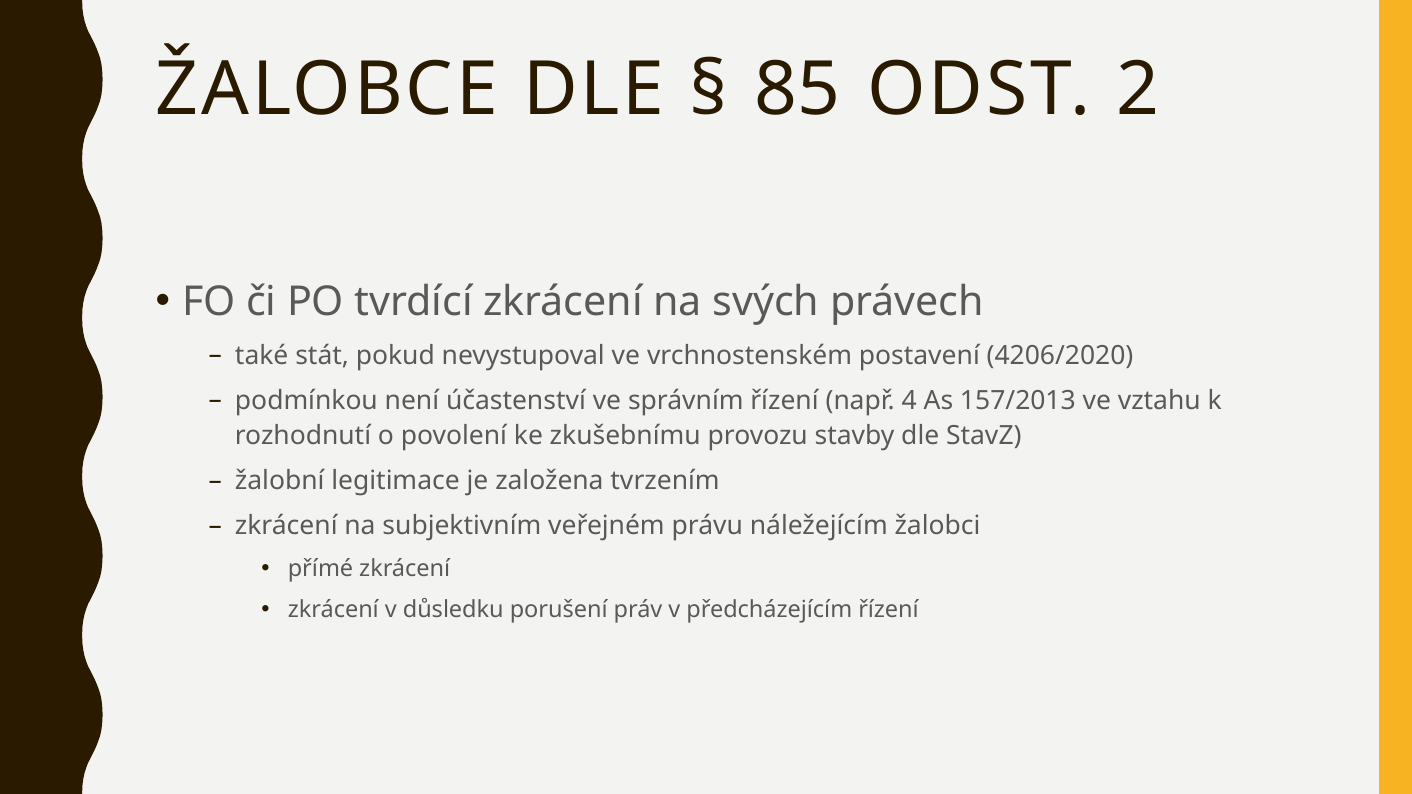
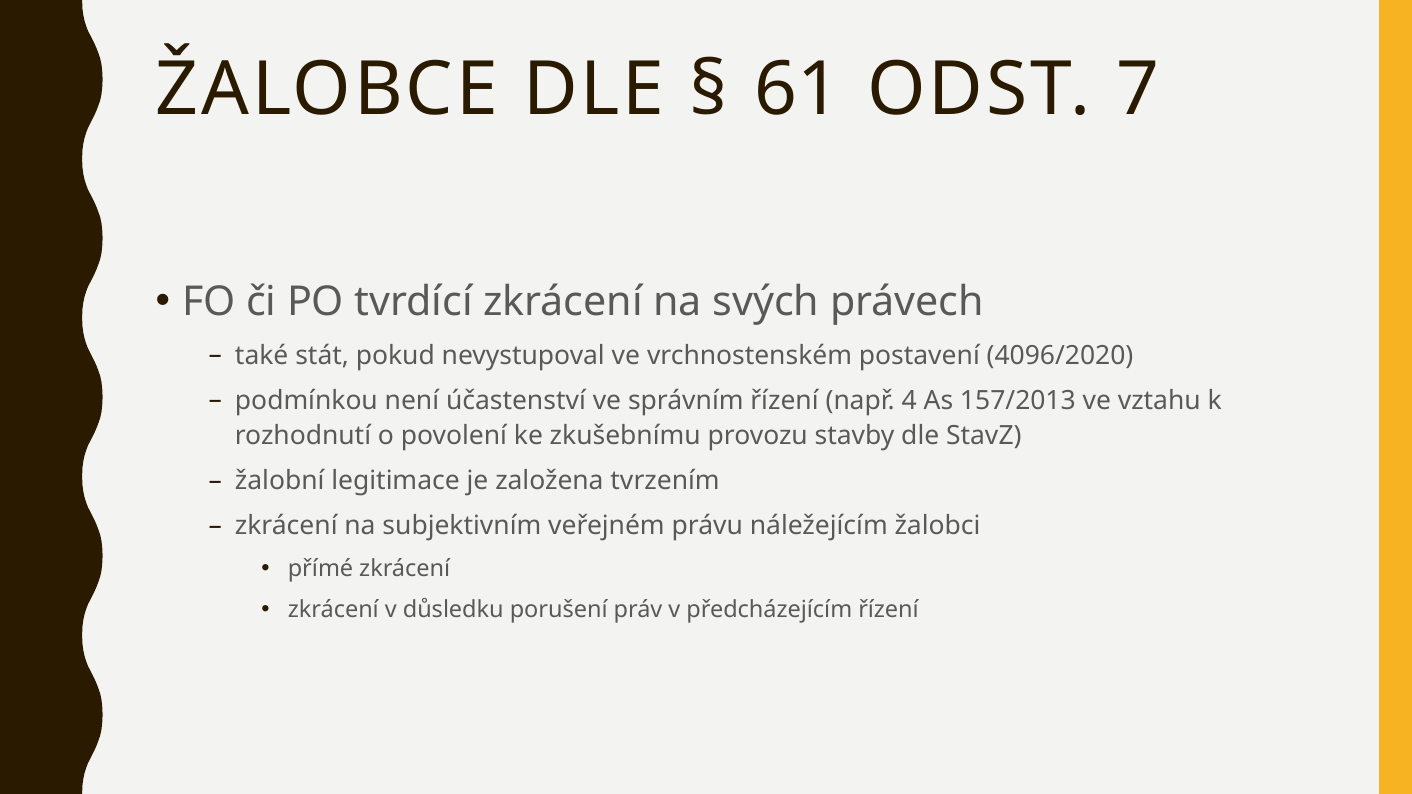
85: 85 -> 61
2: 2 -> 7
4206/2020: 4206/2020 -> 4096/2020
